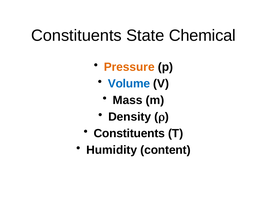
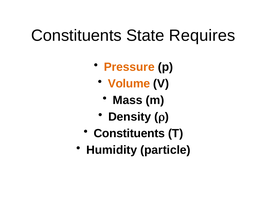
Chemical: Chemical -> Requires
Volume colour: blue -> orange
content: content -> particle
